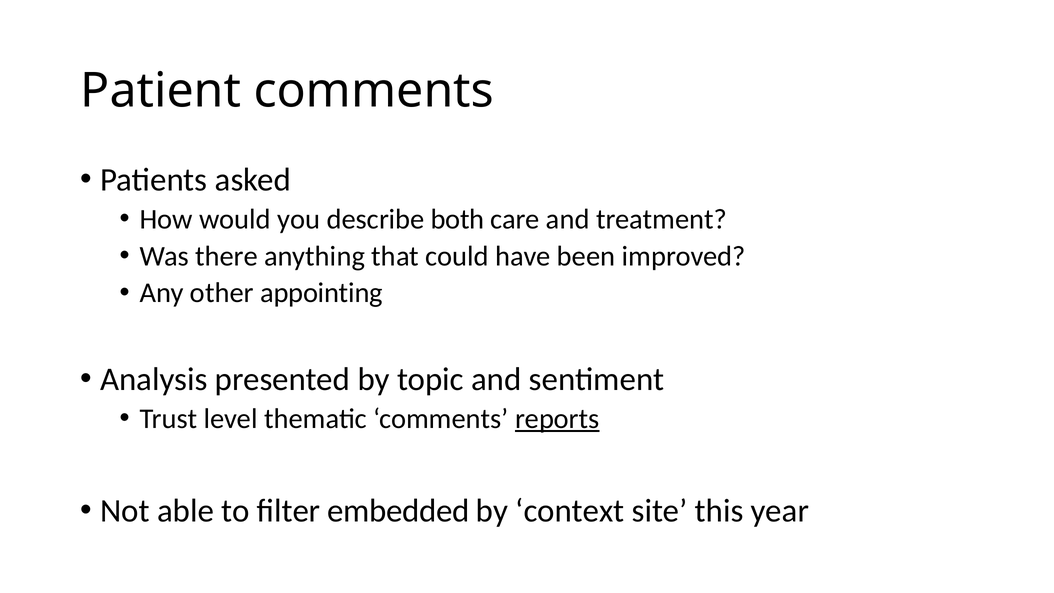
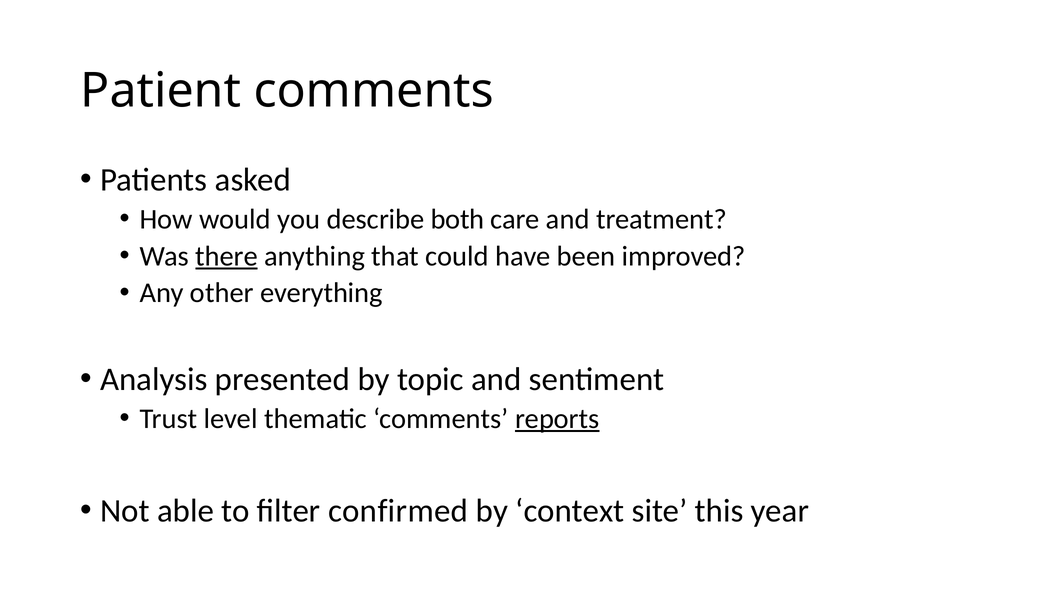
there underline: none -> present
appointing: appointing -> everything
embedded: embedded -> confirmed
